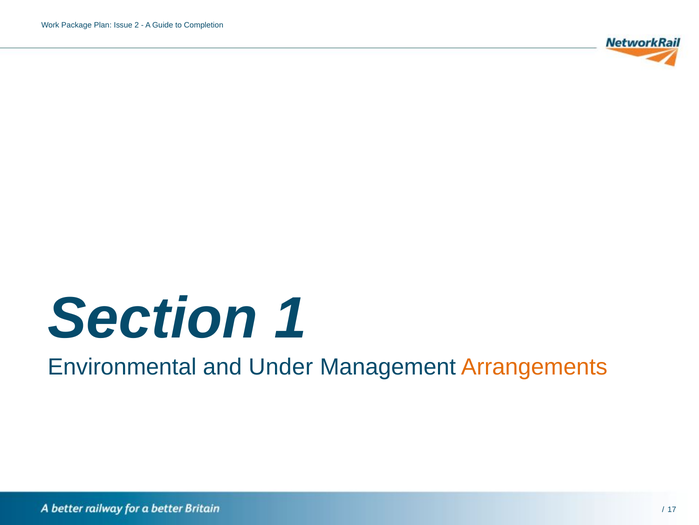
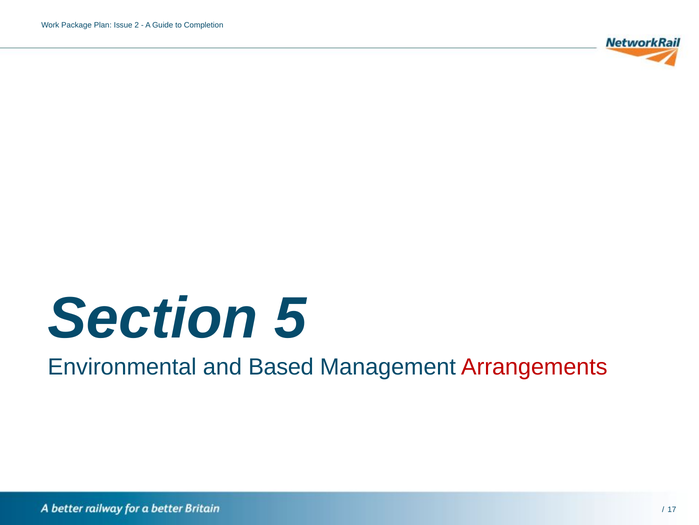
1: 1 -> 5
Under: Under -> Based
Arrangements colour: orange -> red
